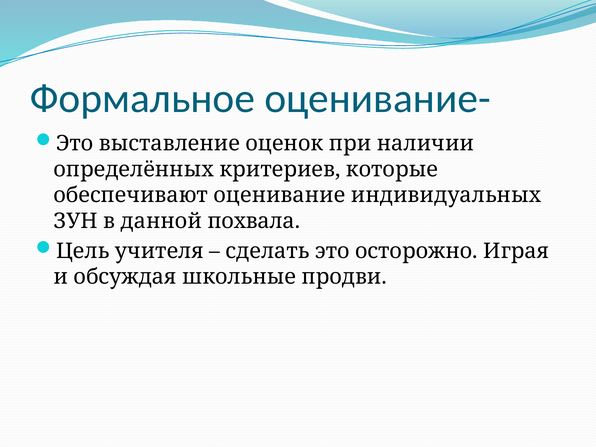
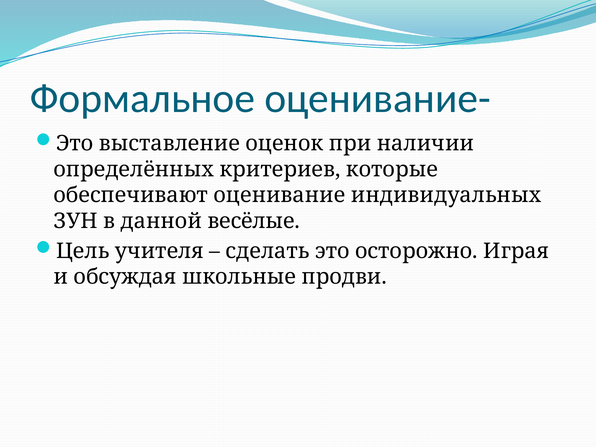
похвала: похвала -> весёлые
